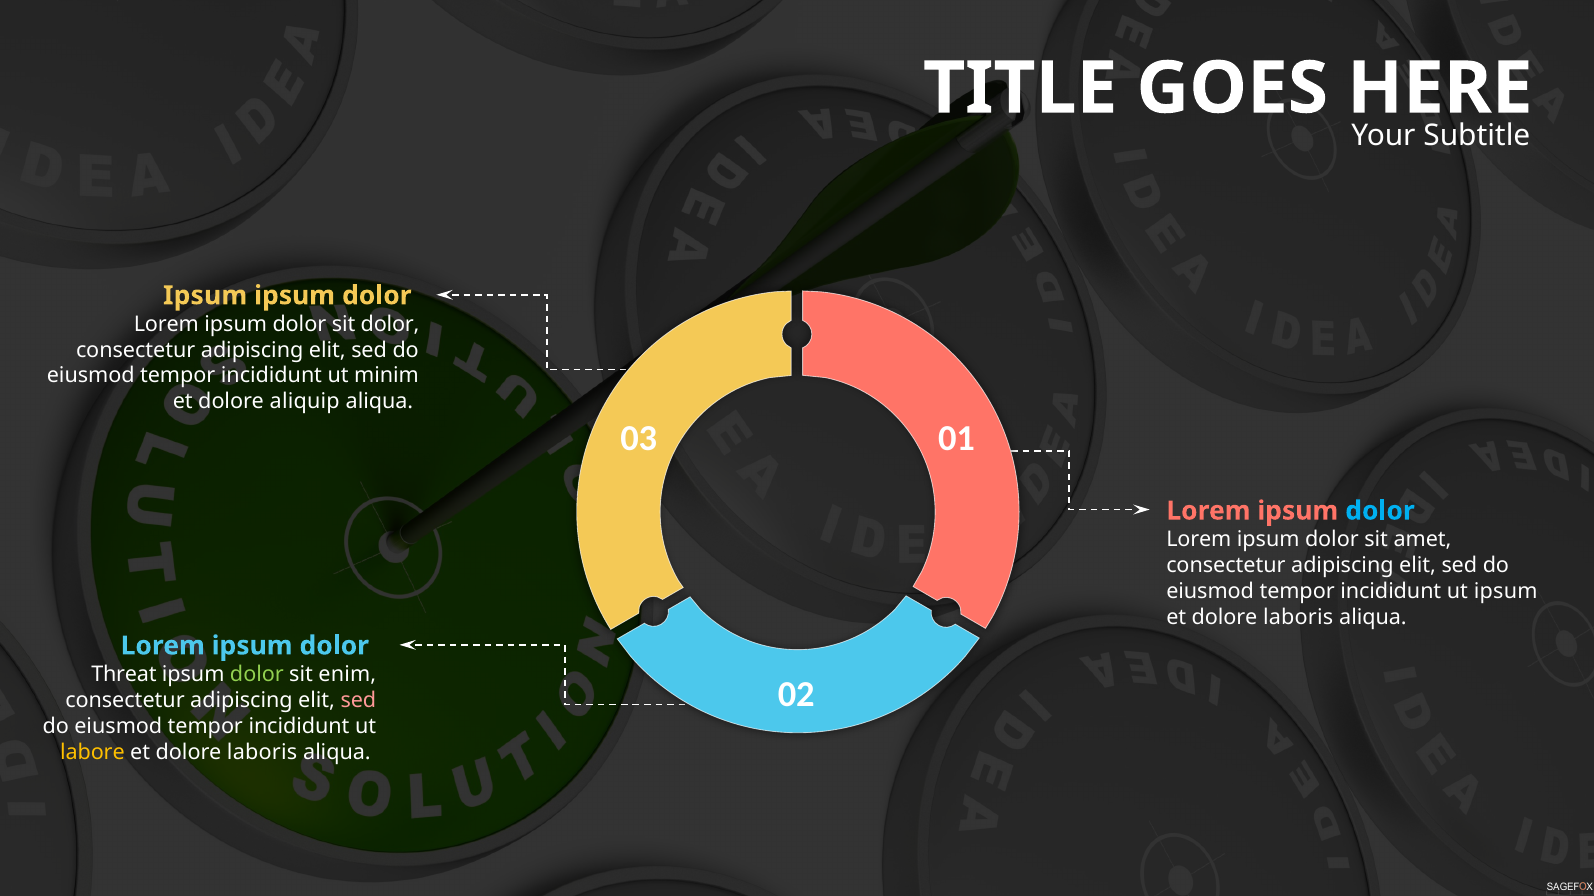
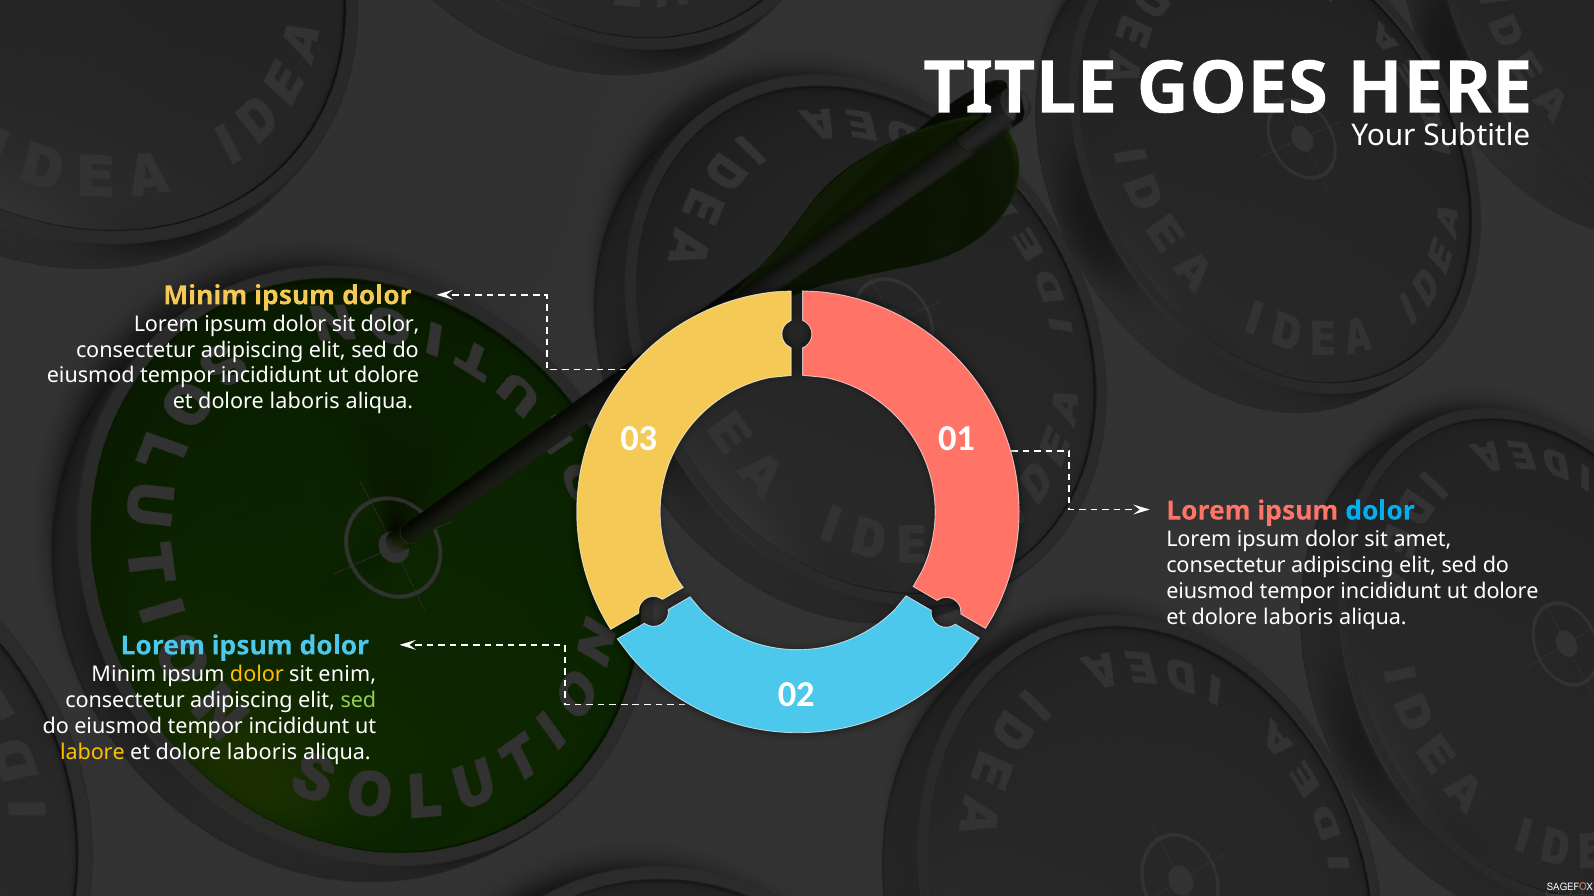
Ipsum at (205, 296): Ipsum -> Minim
minim at (387, 376): minim -> dolore
aliquip at (305, 402): aliquip -> laboris
ipsum at (1506, 592): ipsum -> dolore
Threat at (124, 675): Threat -> Minim
dolor at (257, 675) colour: light green -> yellow
sed at (358, 701) colour: pink -> light green
